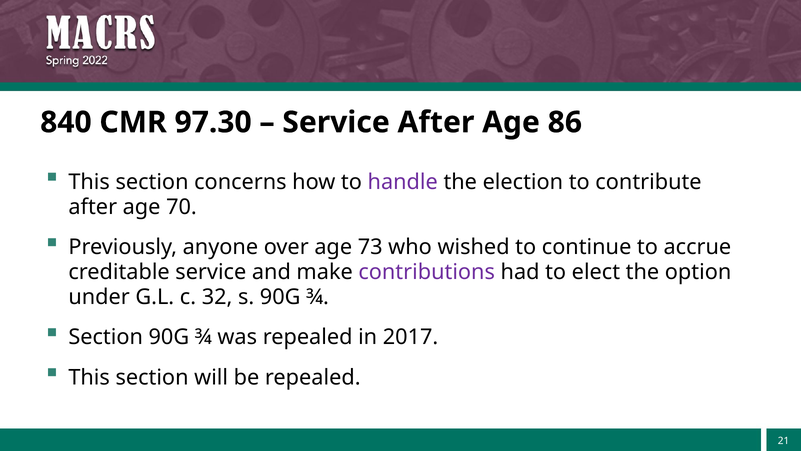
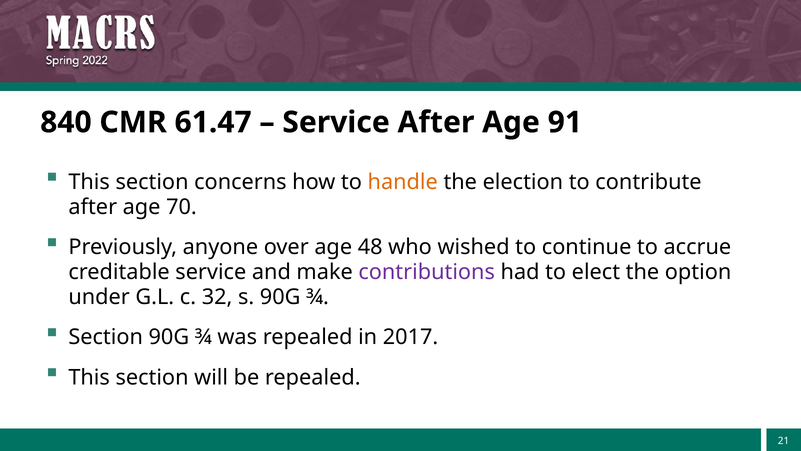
97.30: 97.30 -> 61.47
86: 86 -> 91
handle colour: purple -> orange
73: 73 -> 48
